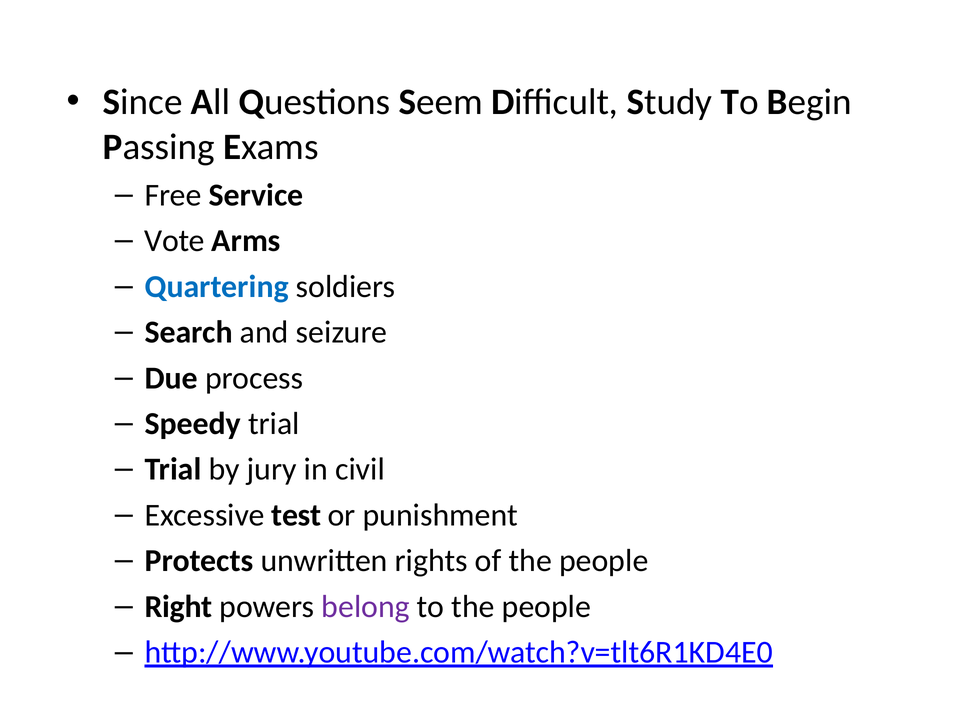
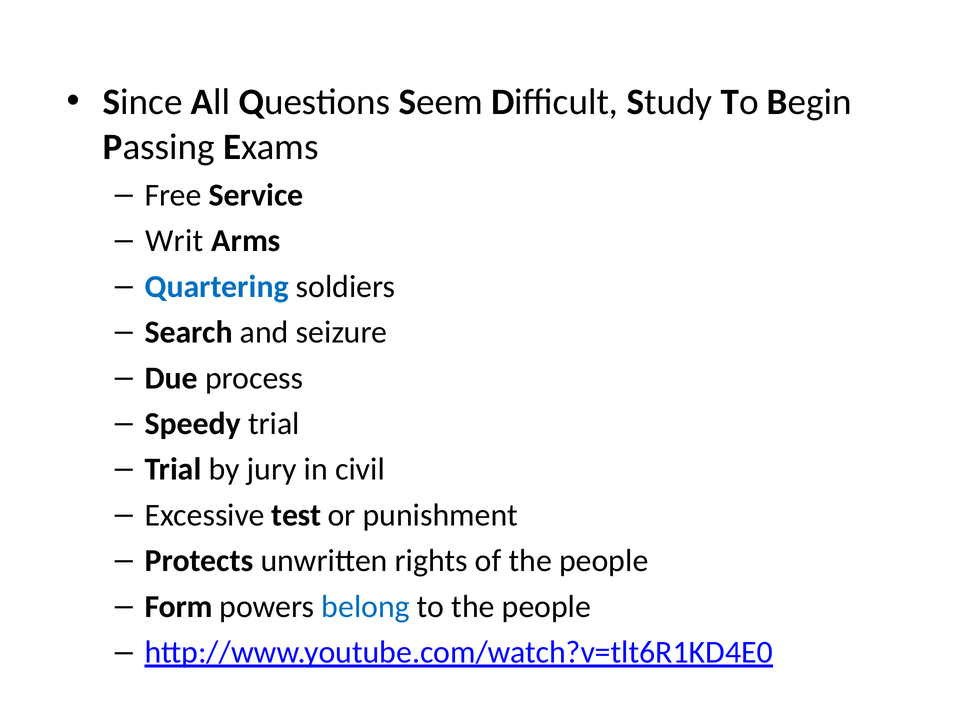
Vote: Vote -> Writ
Right: Right -> Form
belong colour: purple -> blue
